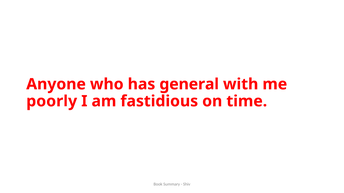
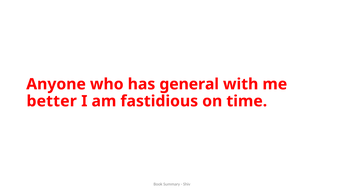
poorly: poorly -> better
